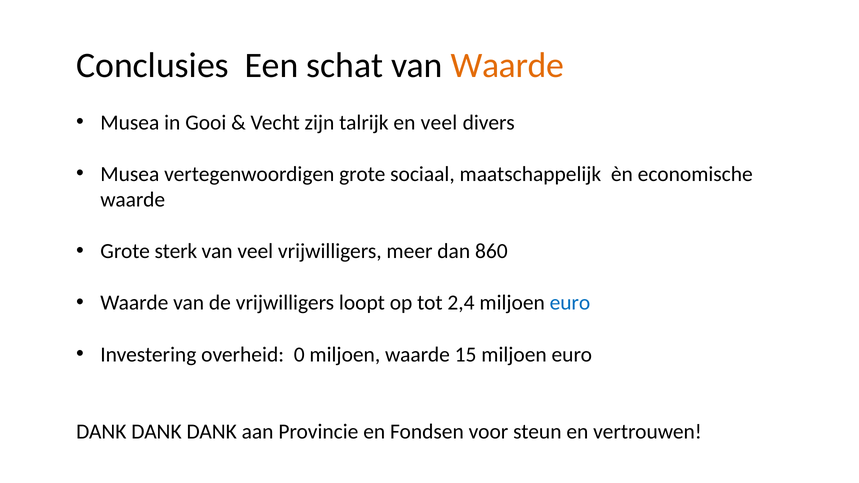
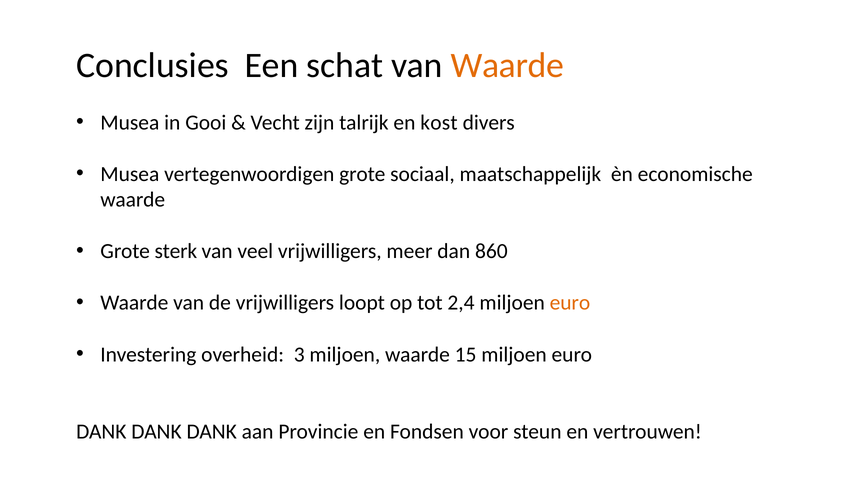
en veel: veel -> kost
euro at (570, 303) colour: blue -> orange
0: 0 -> 3
